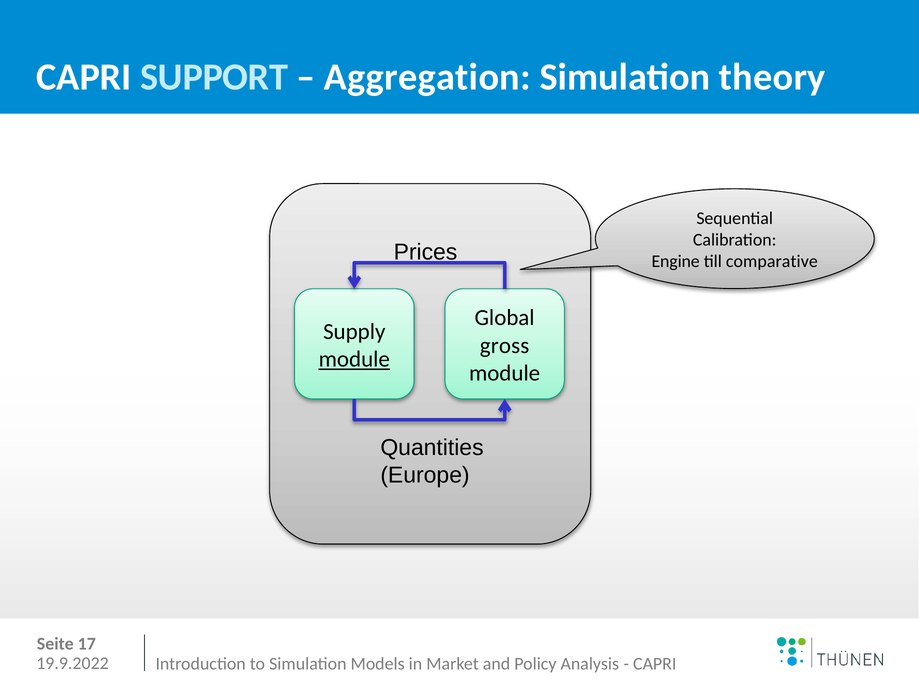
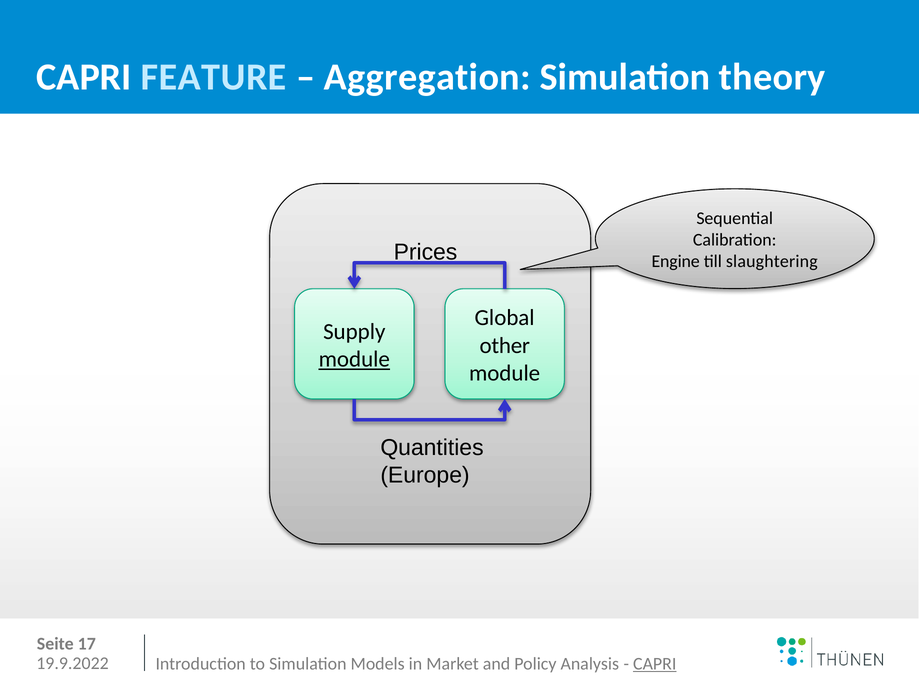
SUPPORT: SUPPORT -> FEATURE
comparative: comparative -> slaughtering
gross: gross -> other
CAPRI at (655, 664) underline: none -> present
